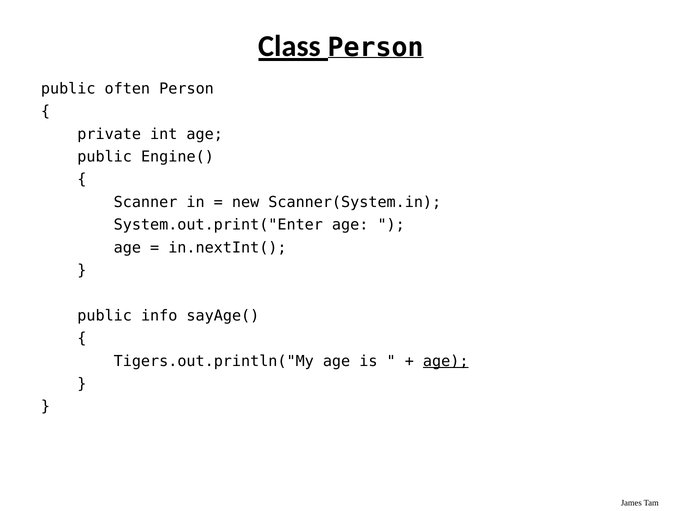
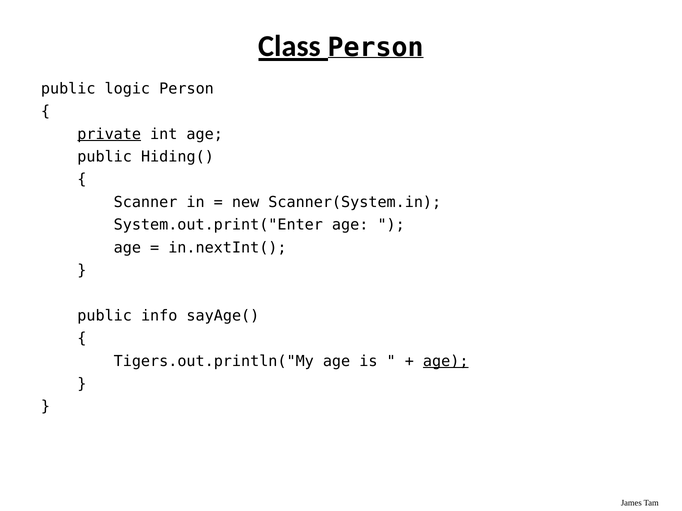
often: often -> logic
private underline: none -> present
Engine(: Engine( -> Hiding(
